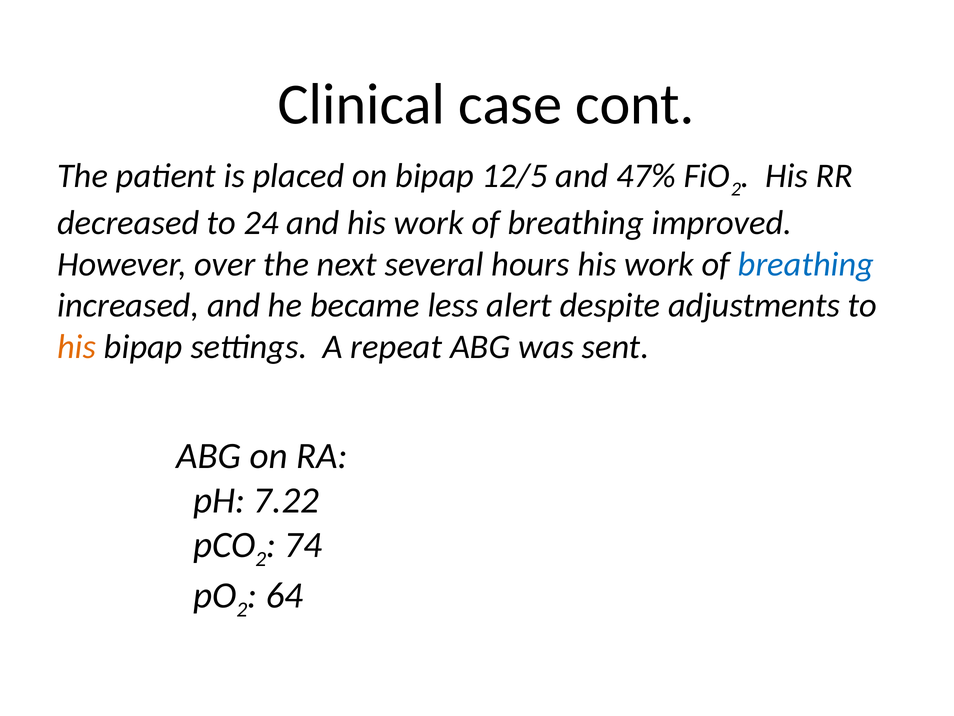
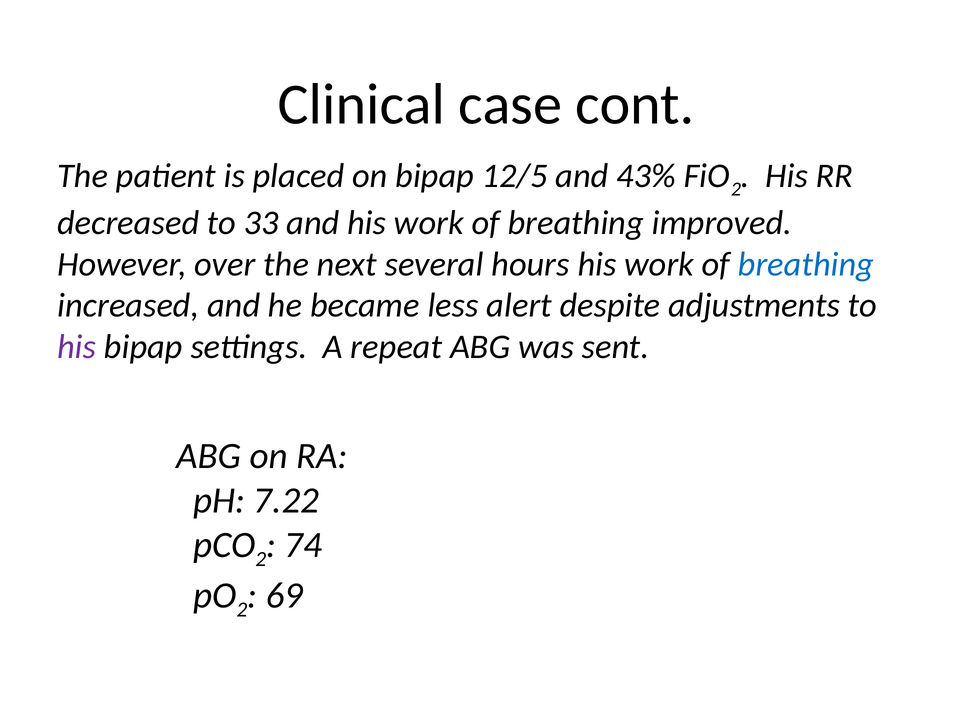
47%: 47% -> 43%
24: 24 -> 33
his at (77, 347) colour: orange -> purple
64: 64 -> 69
